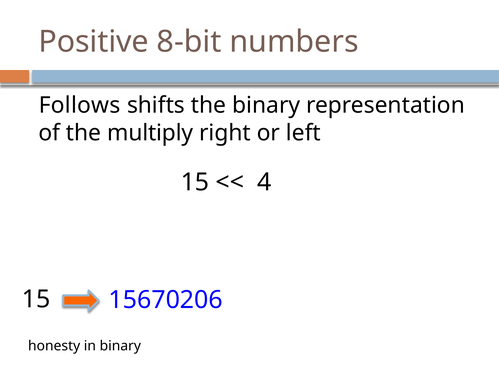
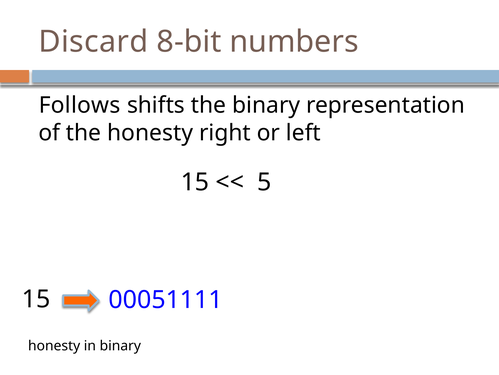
Positive: Positive -> Discard
the multiply: multiply -> honesty
4: 4 -> 5
15670206: 15670206 -> 00051111
